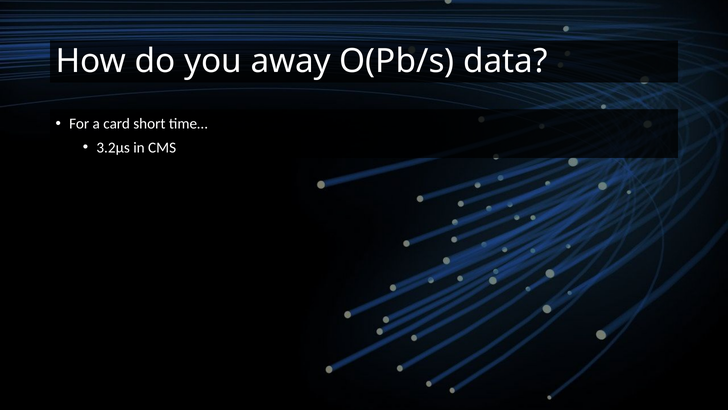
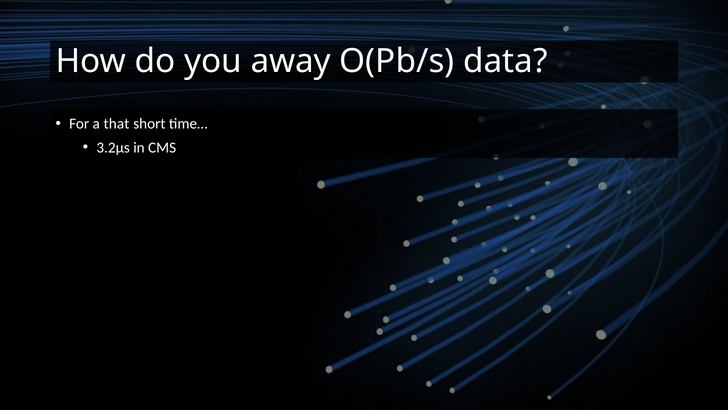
card: card -> that
